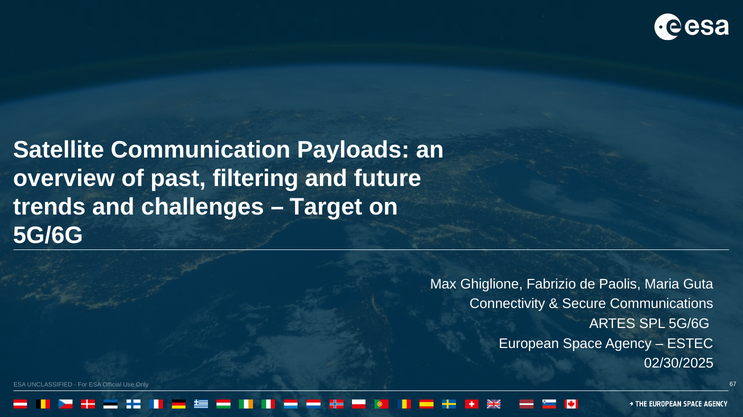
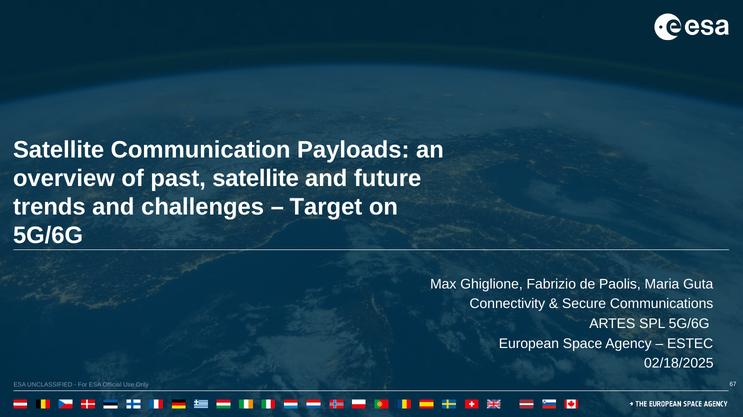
past filtering: filtering -> satellite
02/30/2025: 02/30/2025 -> 02/18/2025
